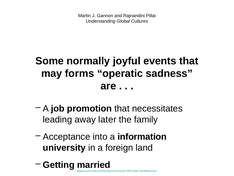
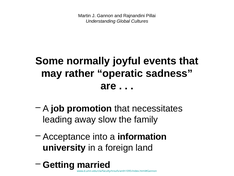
forms: forms -> rather
later: later -> slow
